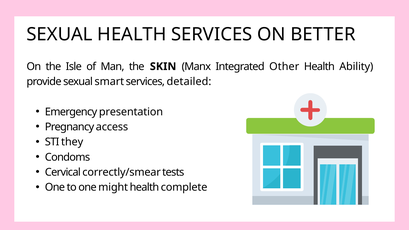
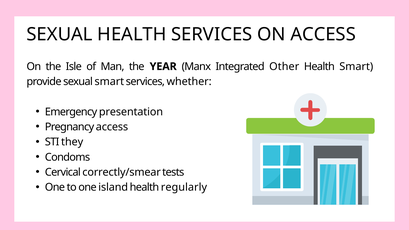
ON BETTER: BETTER -> ACCESS
SKIN: SKIN -> YEAR
Health Ability: Ability -> Smart
detailed: detailed -> whether
might: might -> island
complete: complete -> regularly
